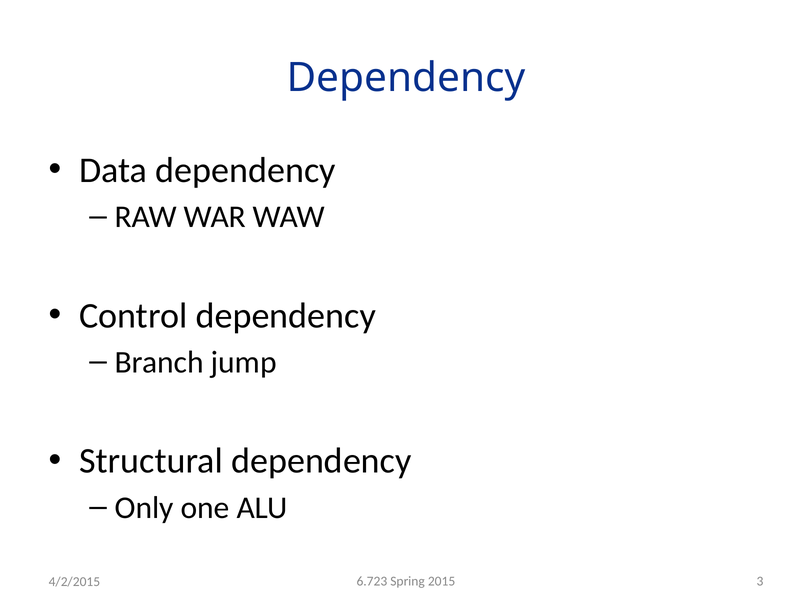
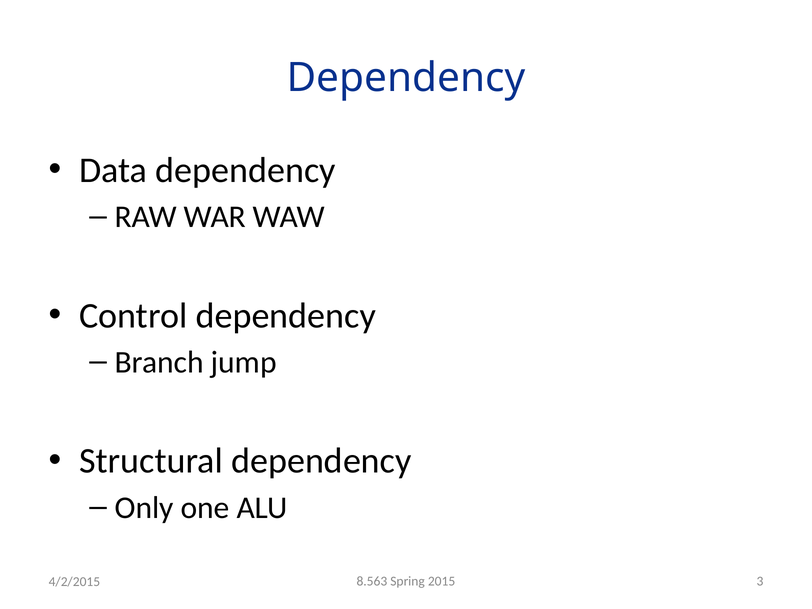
6.723: 6.723 -> 8.563
